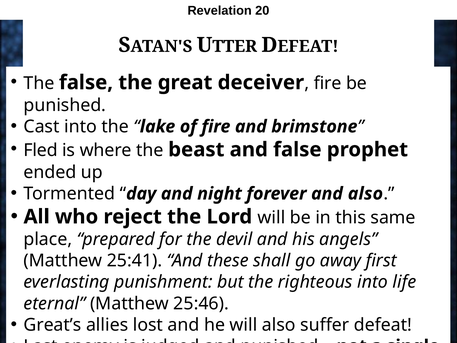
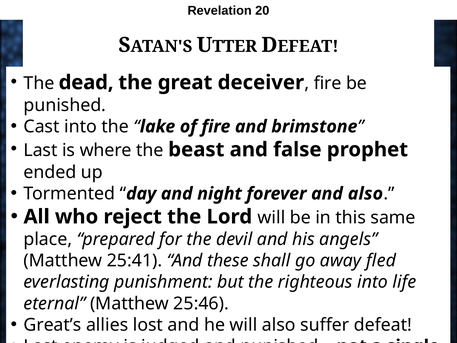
The false: false -> dead
Fled at (41, 150): Fled -> Last
first: first -> fled
